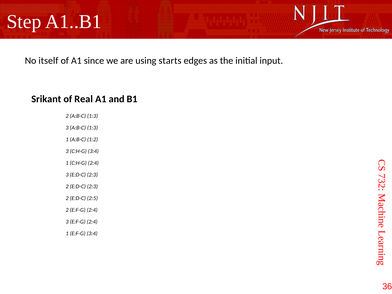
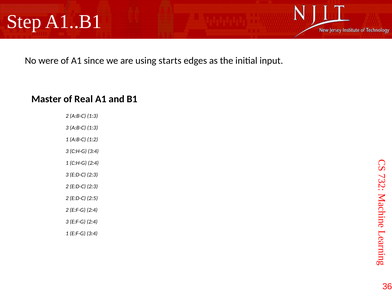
itself: itself -> were
Srikant: Srikant -> Master
